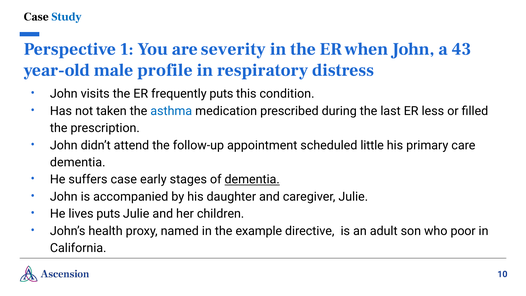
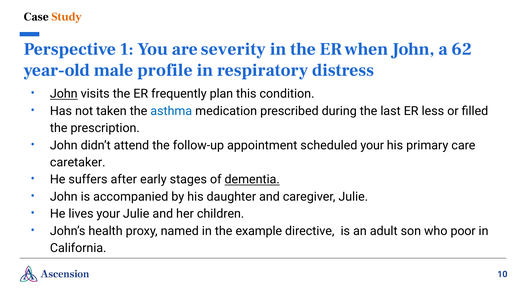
Study colour: blue -> orange
43: 43 -> 62
John at (64, 94) underline: none -> present
frequently puts: puts -> plan
scheduled little: little -> your
dementia at (78, 162): dementia -> caretaker
suffers case: case -> after
lives puts: puts -> your
